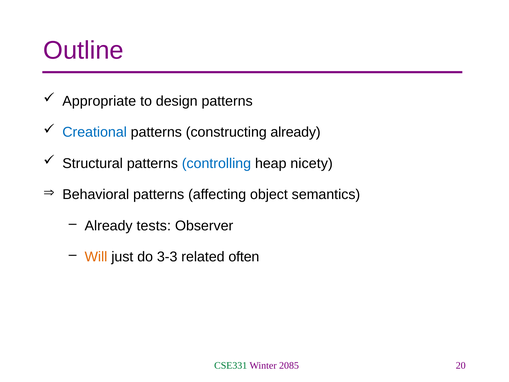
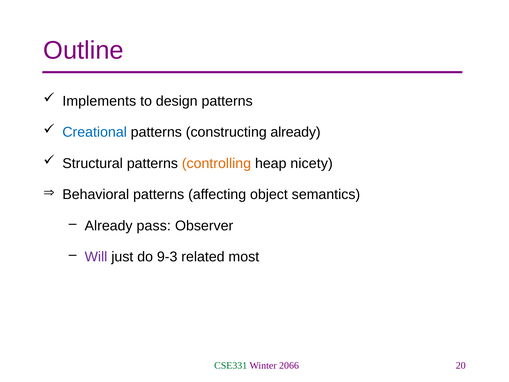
Appropriate: Appropriate -> Implements
controlling colour: blue -> orange
tests: tests -> pass
Will colour: orange -> purple
3-3: 3-3 -> 9-3
often: often -> most
2085: 2085 -> 2066
